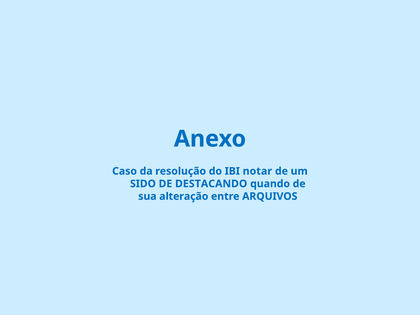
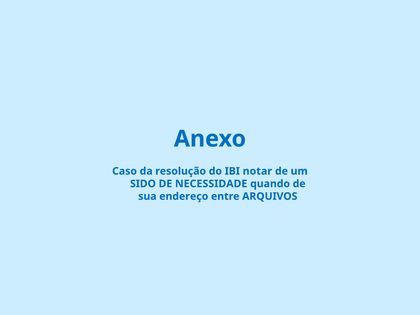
DESTACANDO: DESTACANDO -> NECESSIDADE
alteração: alteração -> endereço
